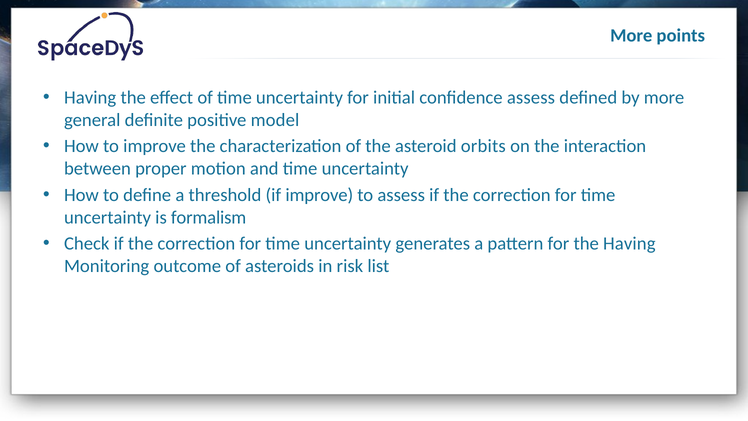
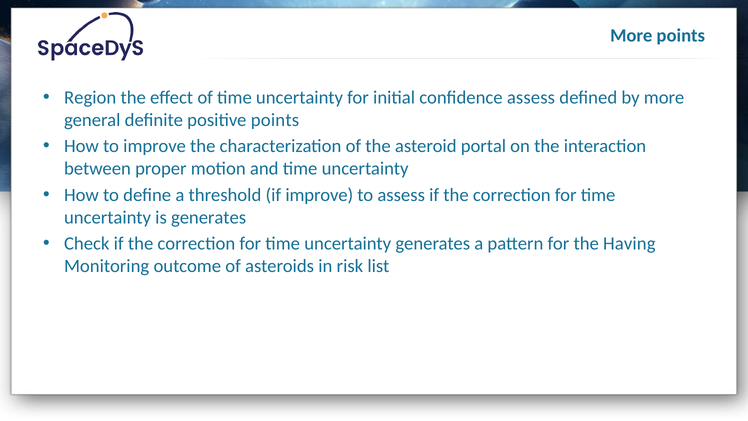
Having at (90, 98): Having -> Region
positive model: model -> points
orbits: orbits -> portal
is formalism: formalism -> generates
